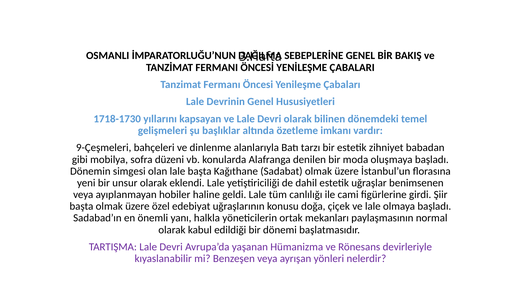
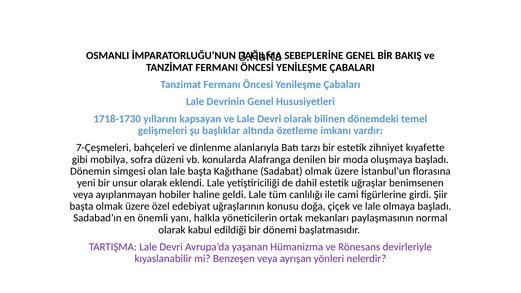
9-Çeşmeleri: 9-Çeşmeleri -> 7-Çeşmeleri
babadan: babadan -> kıyafette
